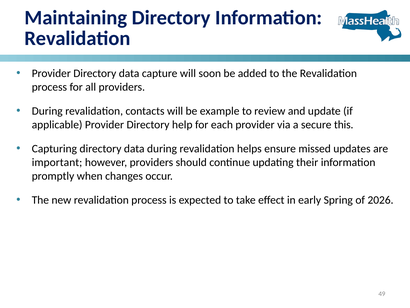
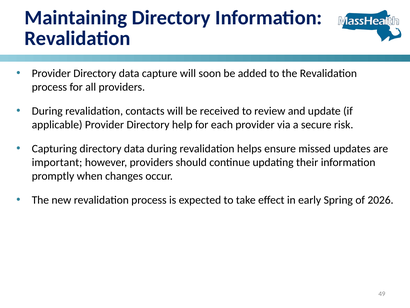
example: example -> received
this: this -> risk
